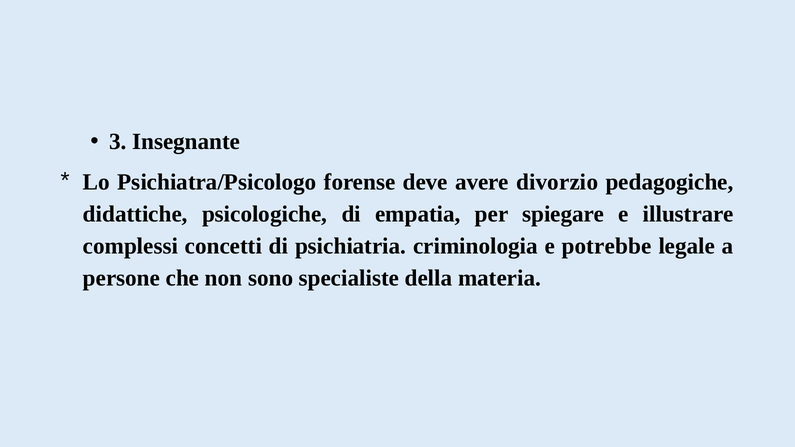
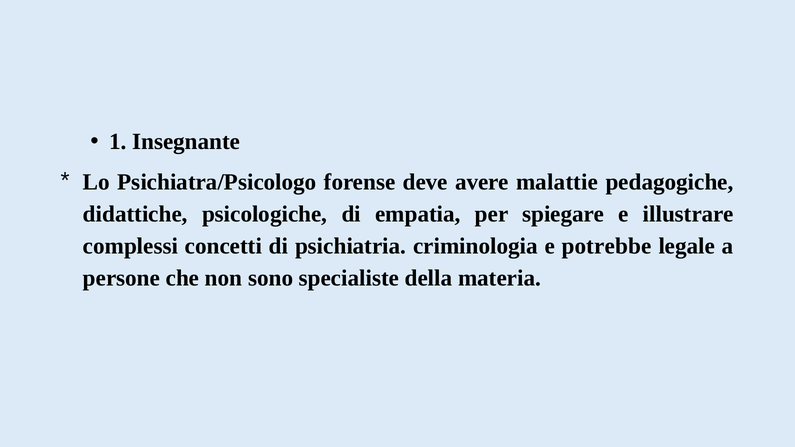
3: 3 -> 1
divorzio: divorzio -> malattie
